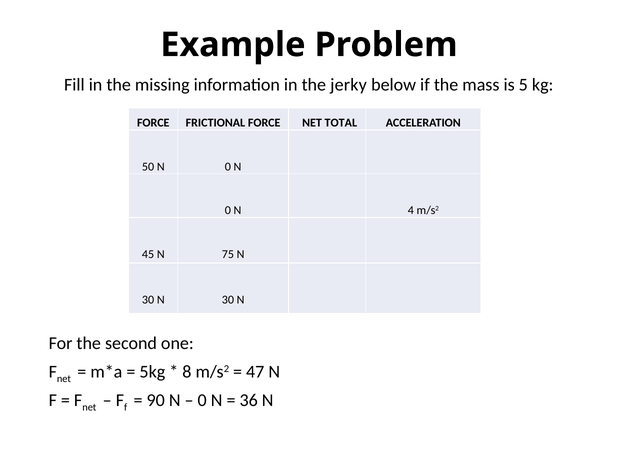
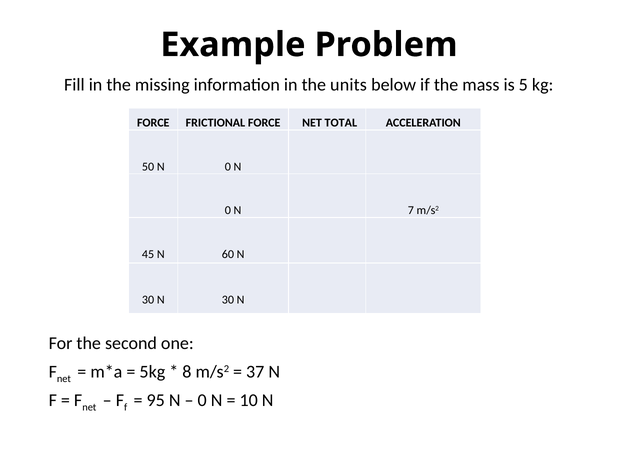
jerky: jerky -> units
4: 4 -> 7
75: 75 -> 60
47: 47 -> 37
90: 90 -> 95
36: 36 -> 10
